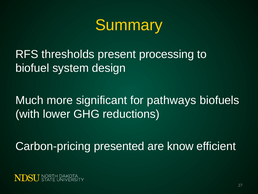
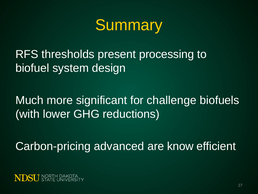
pathways: pathways -> challenge
presented: presented -> advanced
